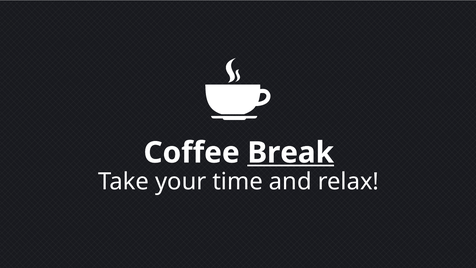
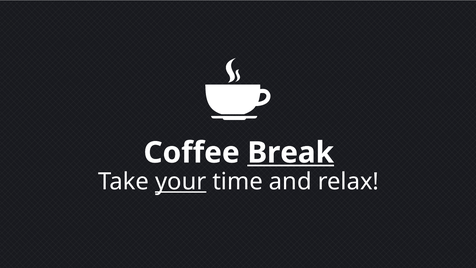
your underline: none -> present
